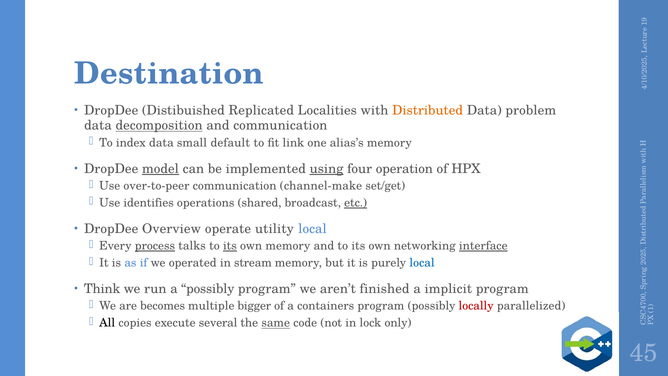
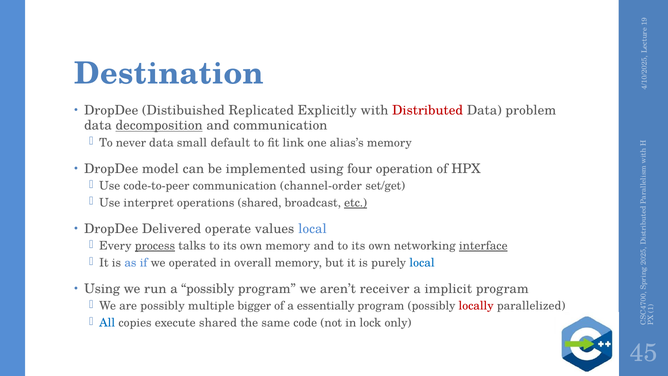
Localities: Localities -> Explicitly
Distributed colour: orange -> red
index: index -> never
model underline: present -> none
using at (327, 169) underline: present -> none
over-to-peer: over-to-peer -> code-to-peer
channel-make: channel-make -> channel-order
identifies: identifies -> interpret
Overview: Overview -> Delivered
utility: utility -> values
its at (230, 246) underline: present -> none
stream: stream -> overall
Think at (102, 289): Think -> Using
finished: finished -> receiver
are becomes: becomes -> possibly
containers: containers -> essentially
All colour: black -> blue
execute several: several -> shared
same underline: present -> none
